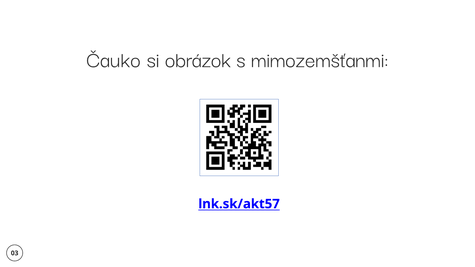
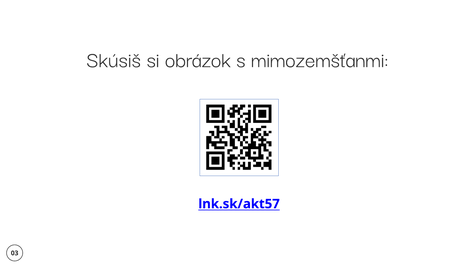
Čauko: Čauko -> Skúsiš
